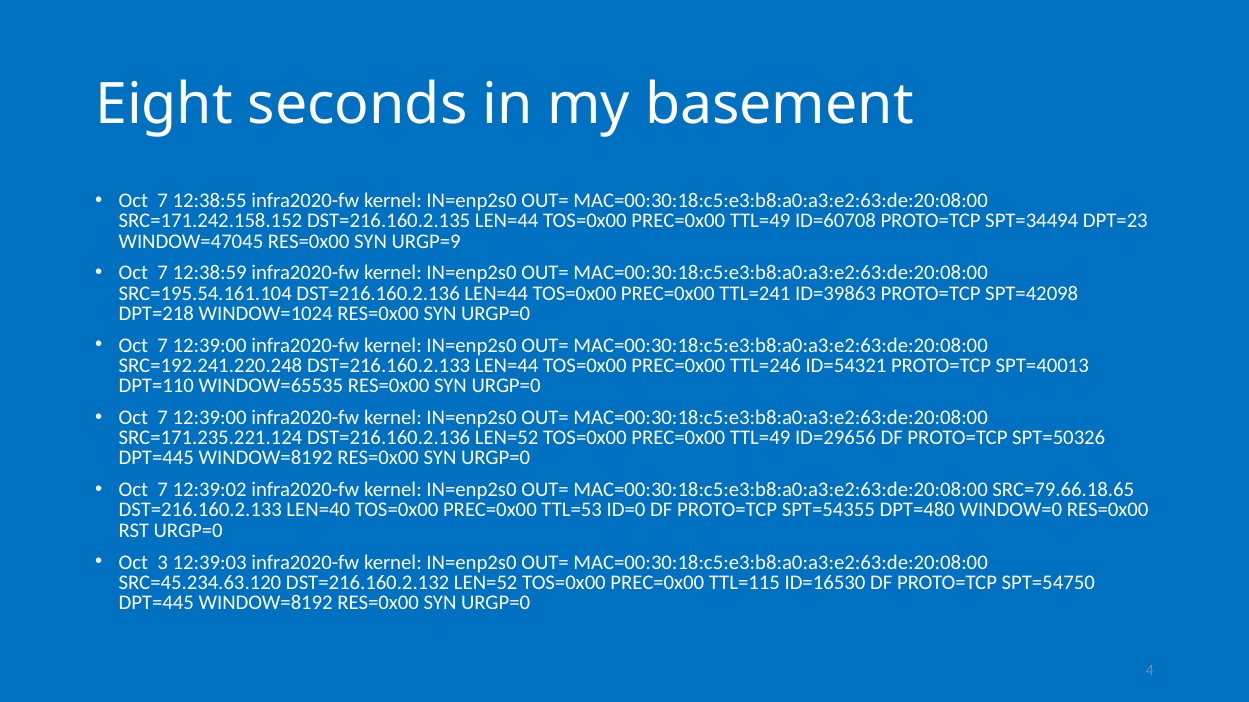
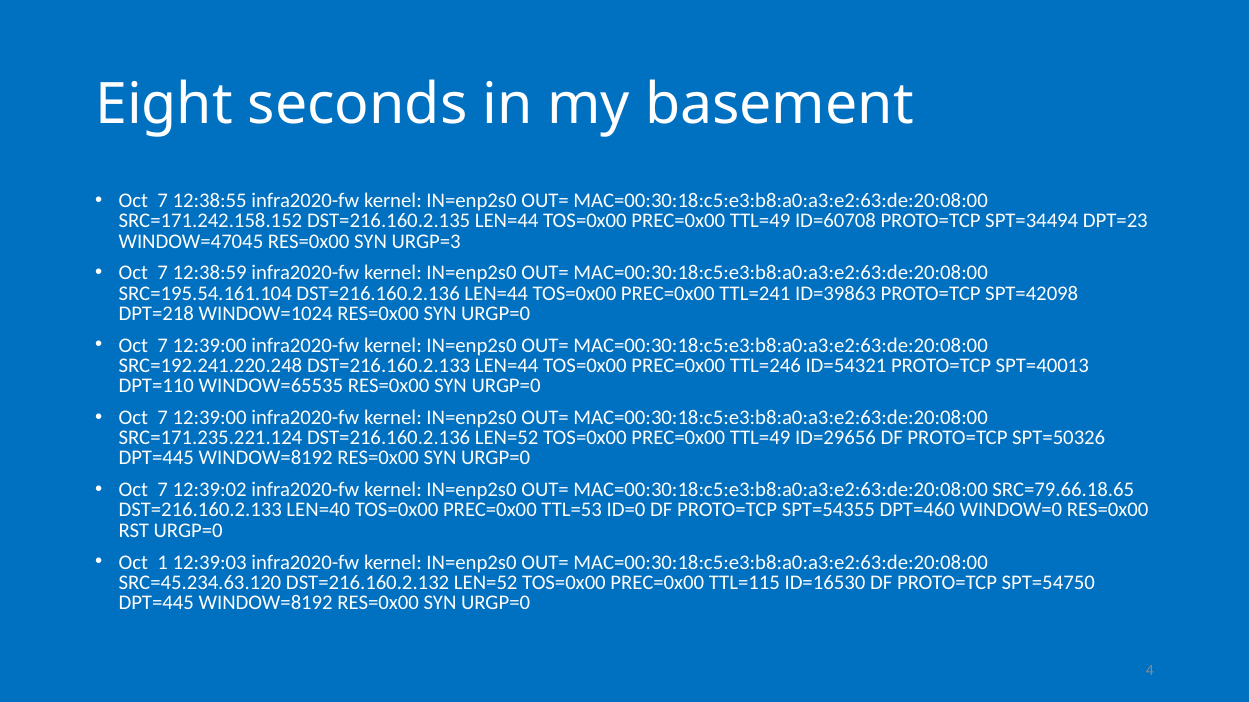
URGP=9: URGP=9 -> URGP=3
DPT=480: DPT=480 -> DPT=460
3: 3 -> 1
